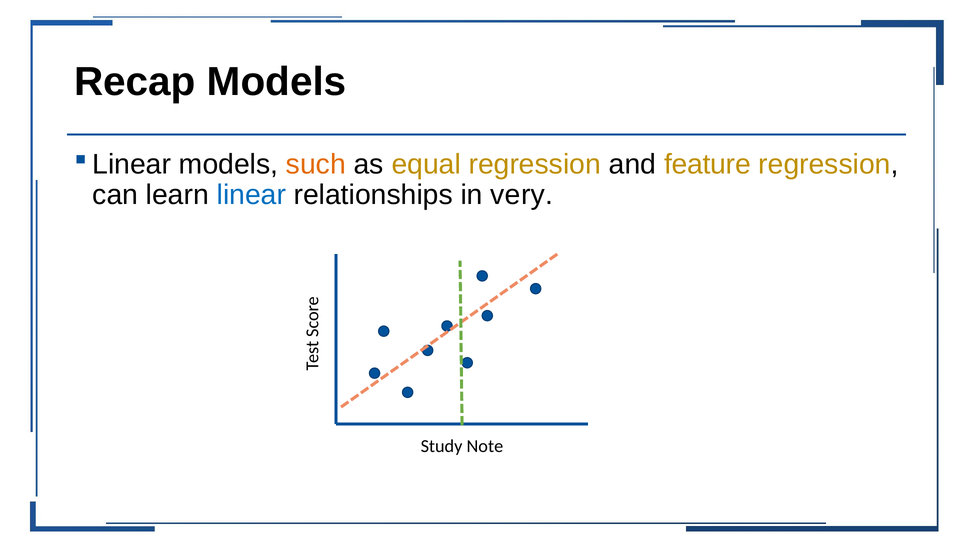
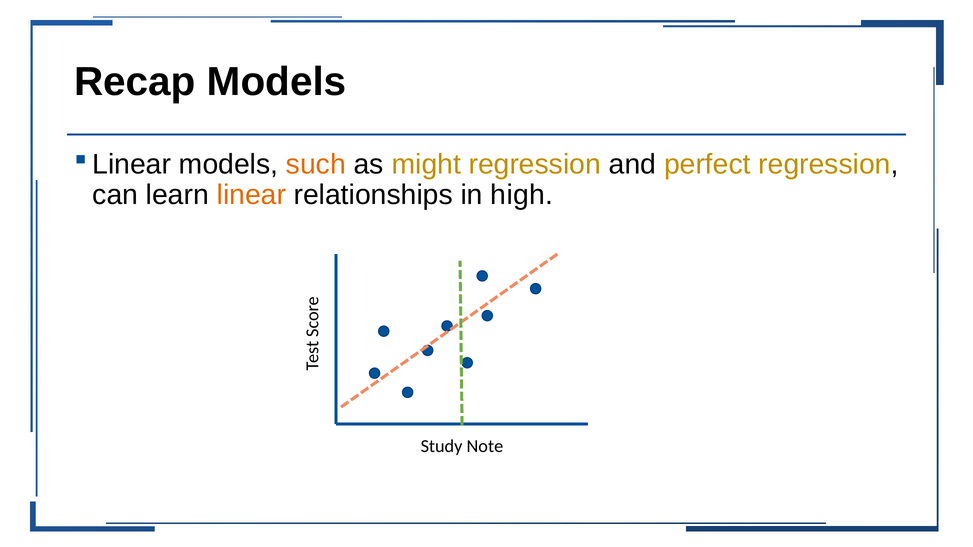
equal: equal -> might
feature: feature -> perfect
linear colour: blue -> orange
very: very -> high
